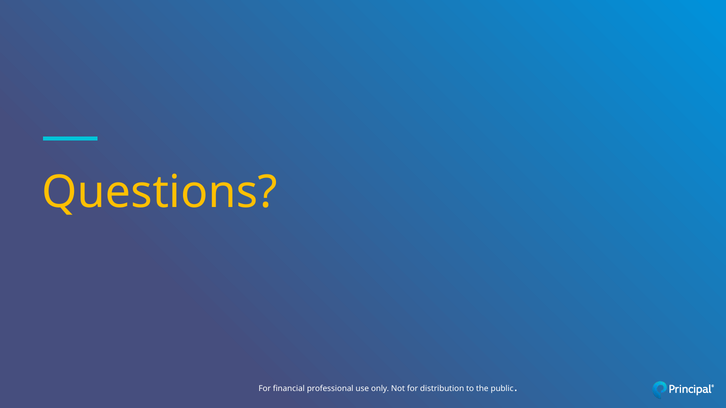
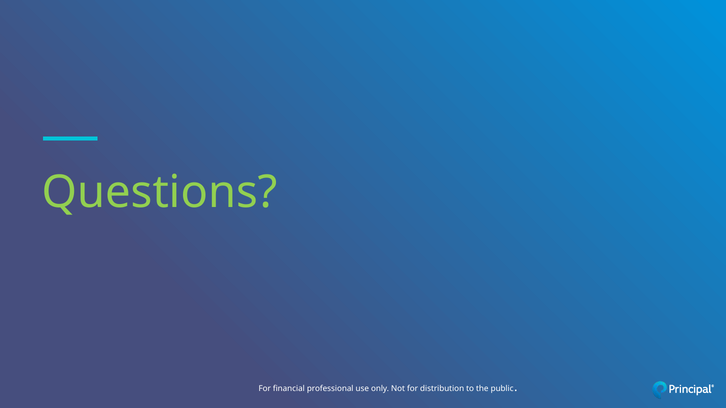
Questions colour: yellow -> light green
